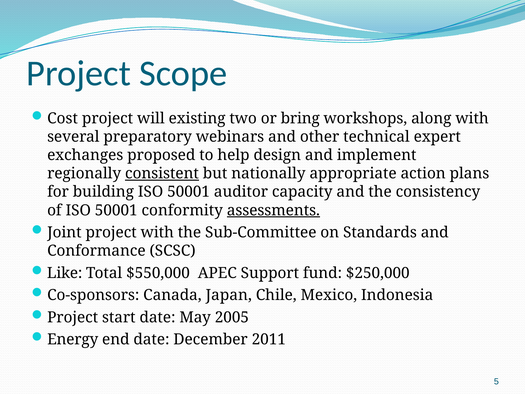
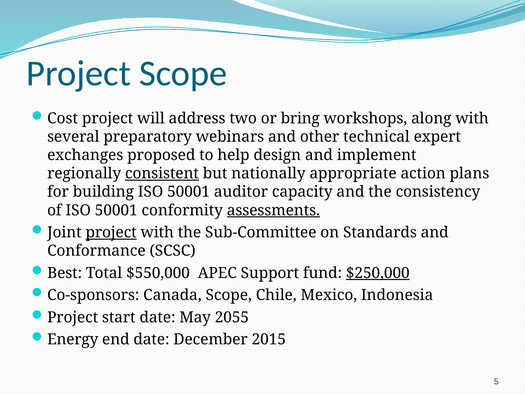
existing: existing -> address
project at (111, 232) underline: none -> present
Like: Like -> Best
$250,000 underline: none -> present
Canada Japan: Japan -> Scope
2005: 2005 -> 2055
2011: 2011 -> 2015
